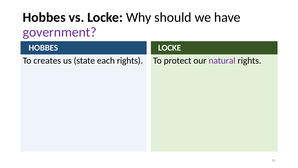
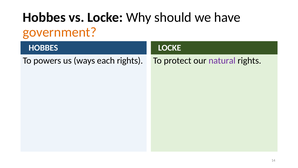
government colour: purple -> orange
creates: creates -> powers
state: state -> ways
